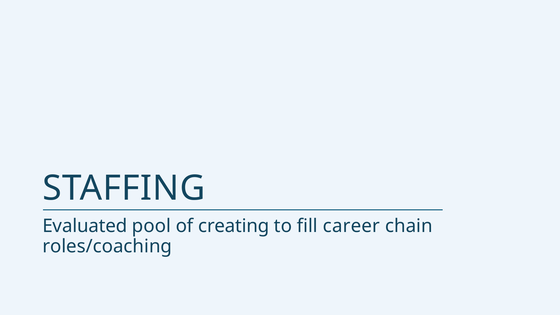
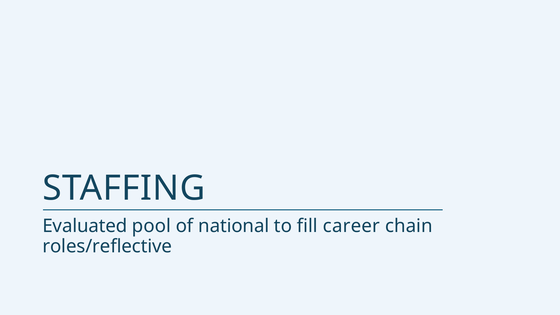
creating: creating -> national
roles/coaching: roles/coaching -> roles/reflective
